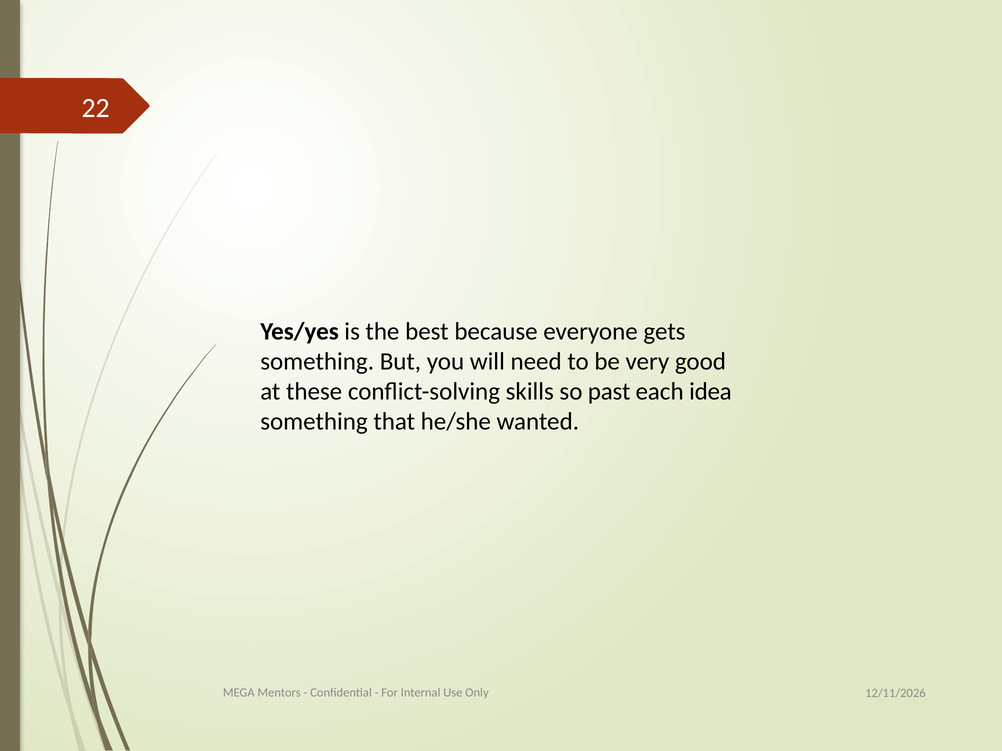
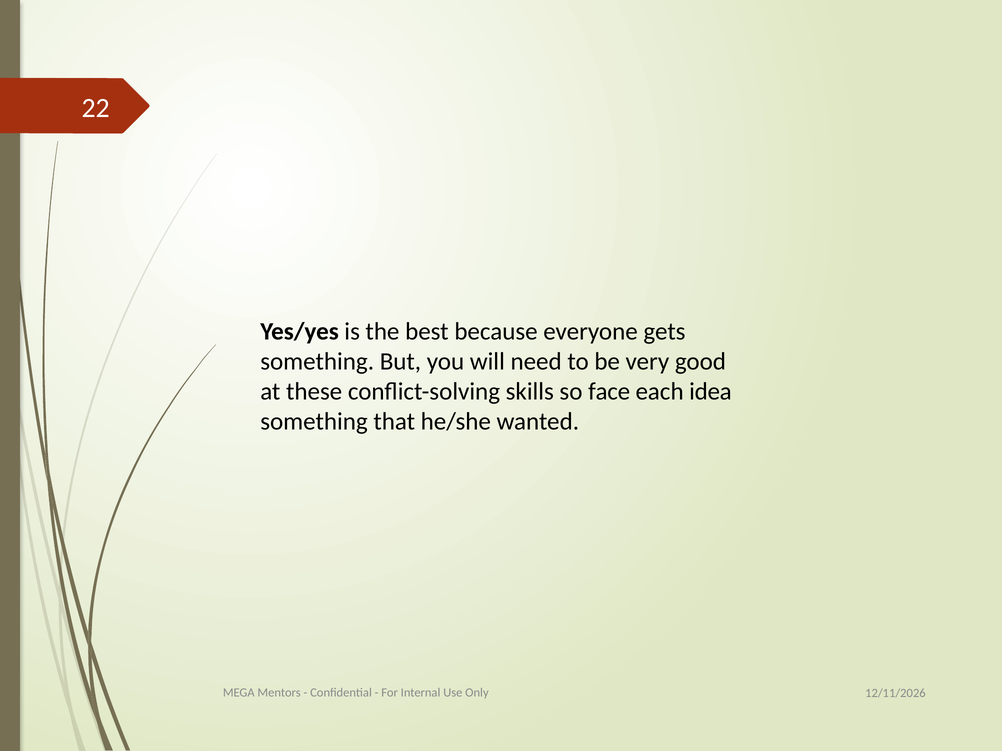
past: past -> face
